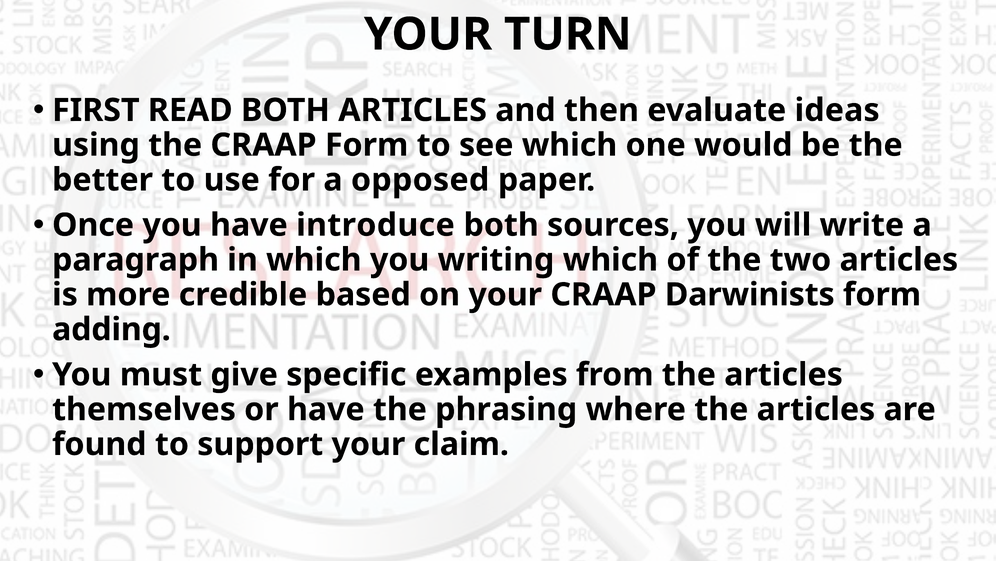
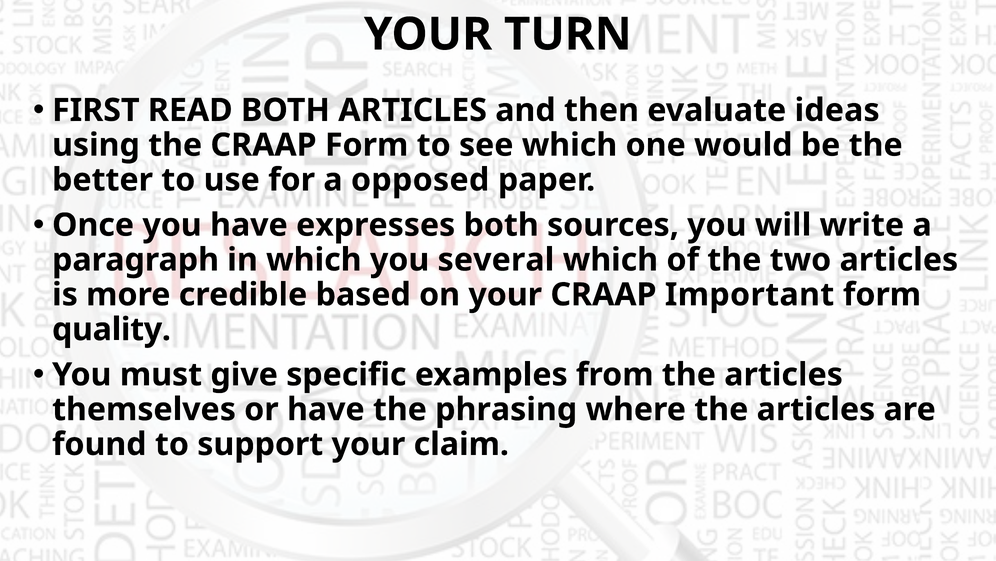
introduce: introduce -> expresses
writing: writing -> several
Darwinists: Darwinists -> Important
adding: adding -> quality
